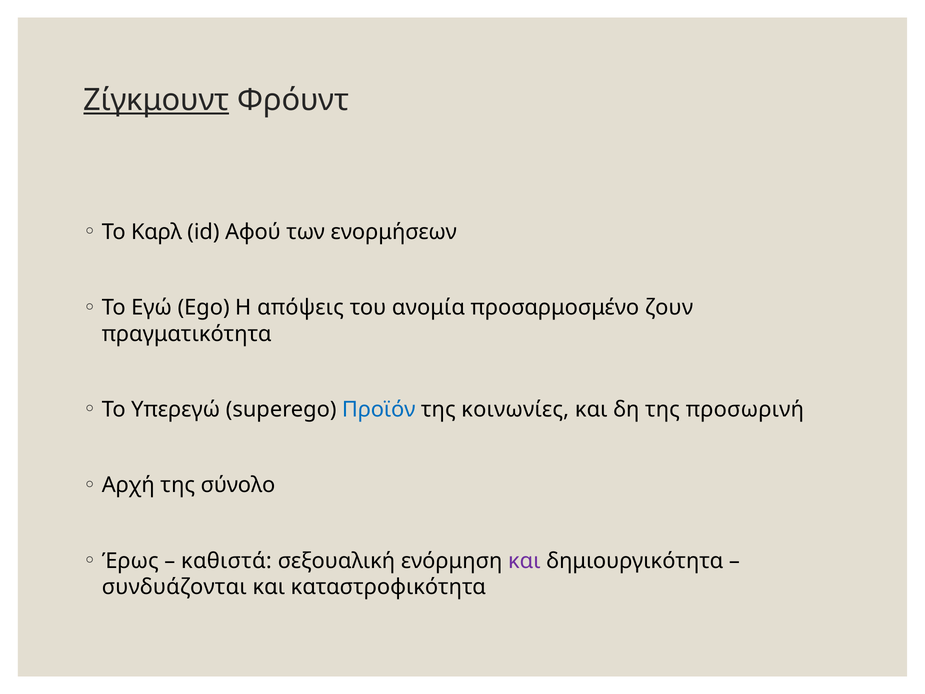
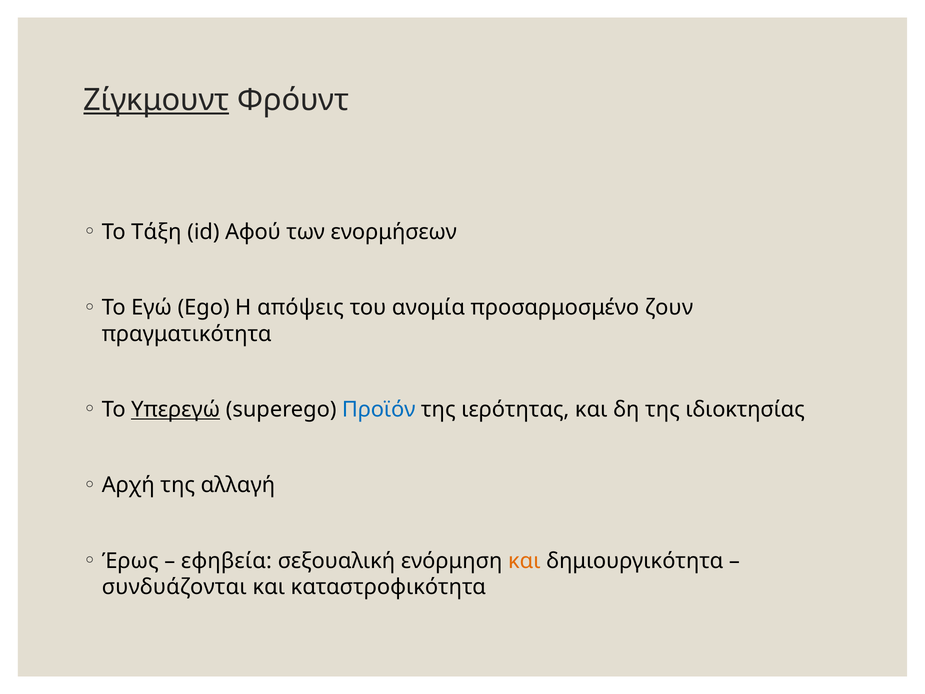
Καρλ: Καρλ -> Τάξη
Υπερεγώ underline: none -> present
κοινωνίες: κοινωνίες -> ιερότητας
προσωρινή: προσωρινή -> ιδιοκτησίας
σύνολο: σύνολο -> αλλαγή
καθιστά: καθιστά -> εφηβεία
και at (524, 561) colour: purple -> orange
